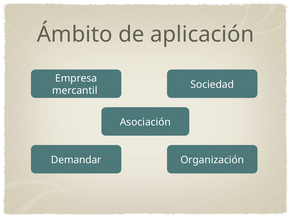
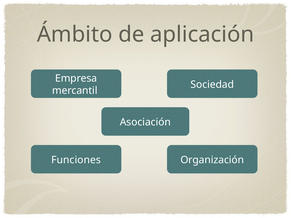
Demandar: Demandar -> Funciones
